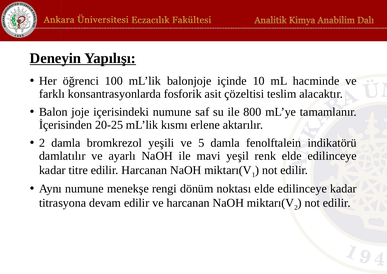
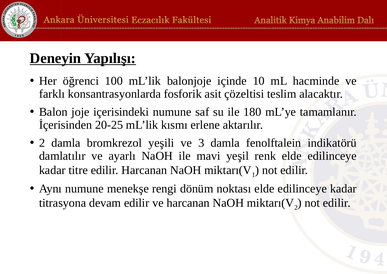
800: 800 -> 180
5: 5 -> 3
